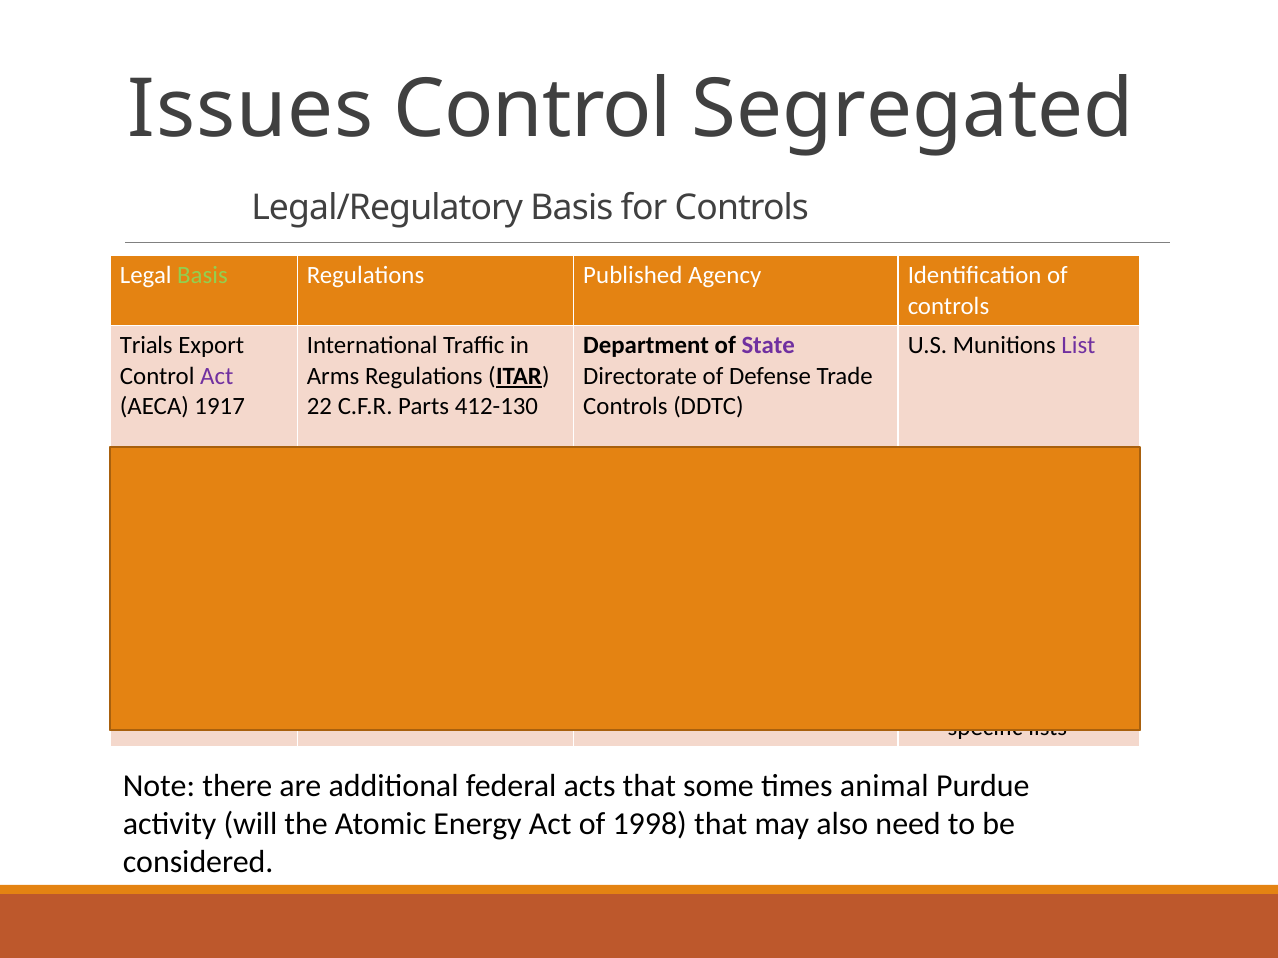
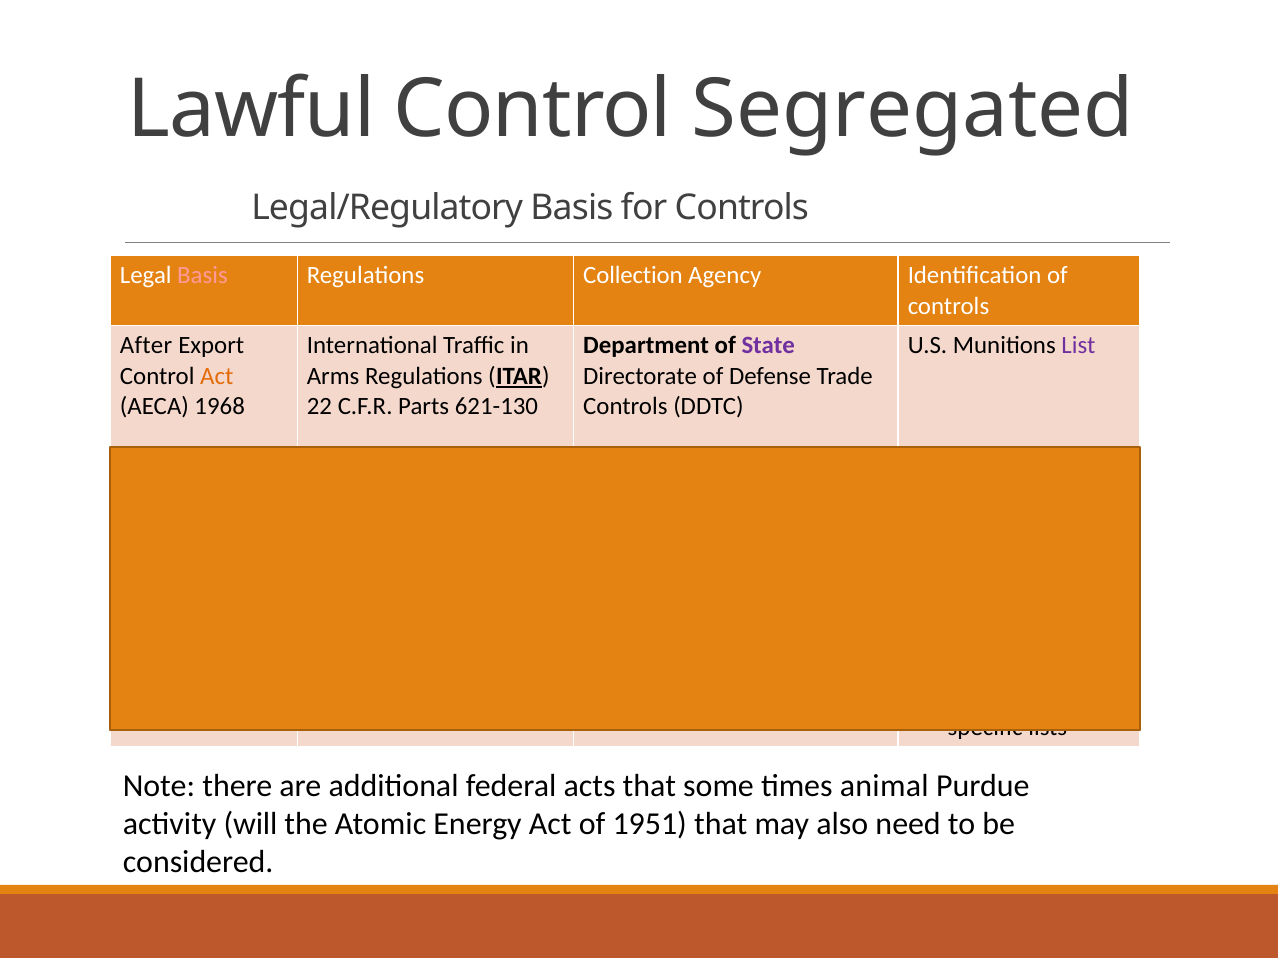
Issues: Issues -> Lawful
Basis at (203, 276) colour: light green -> pink
Published: Published -> Collection
Trials: Trials -> After
Act at (217, 376) colour: purple -> orange
1917: 1917 -> 1968
412-130: 412-130 -> 621-130
1998: 1998 -> 1951
